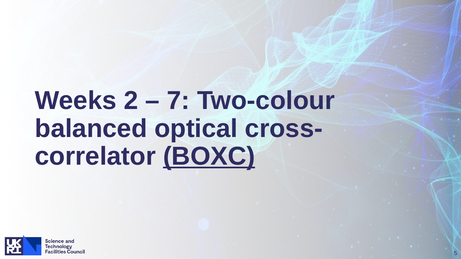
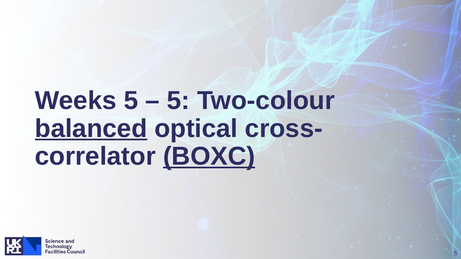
Weeks 2: 2 -> 5
7 at (178, 101): 7 -> 5
balanced underline: none -> present
